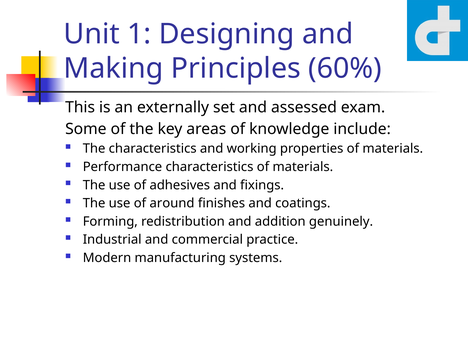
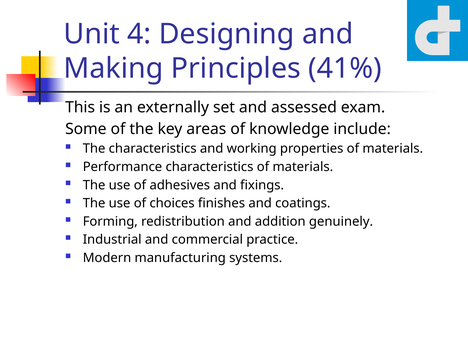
1: 1 -> 4
60%: 60% -> 41%
around: around -> choices
